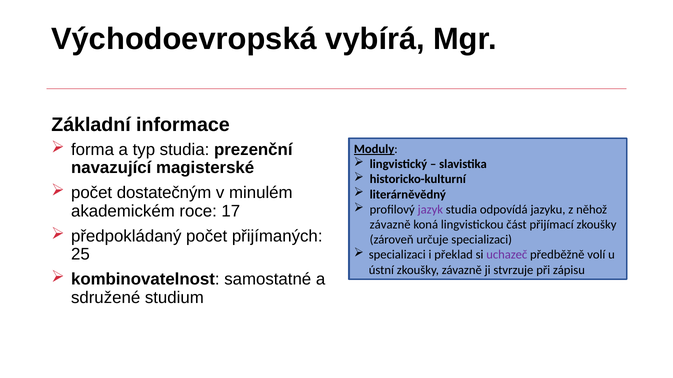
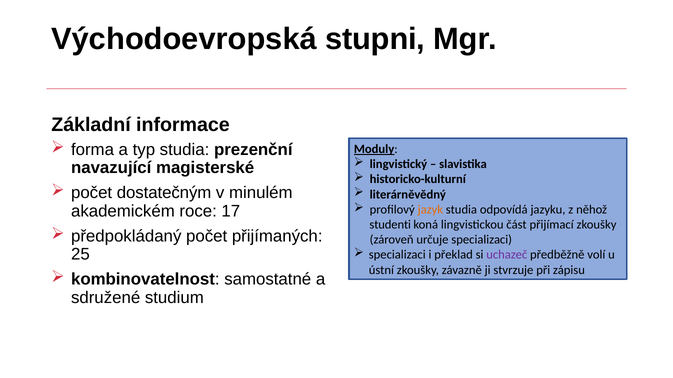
vybírá: vybírá -> stupni
jazyk colour: purple -> orange
závazně at (390, 225): závazně -> studenti
